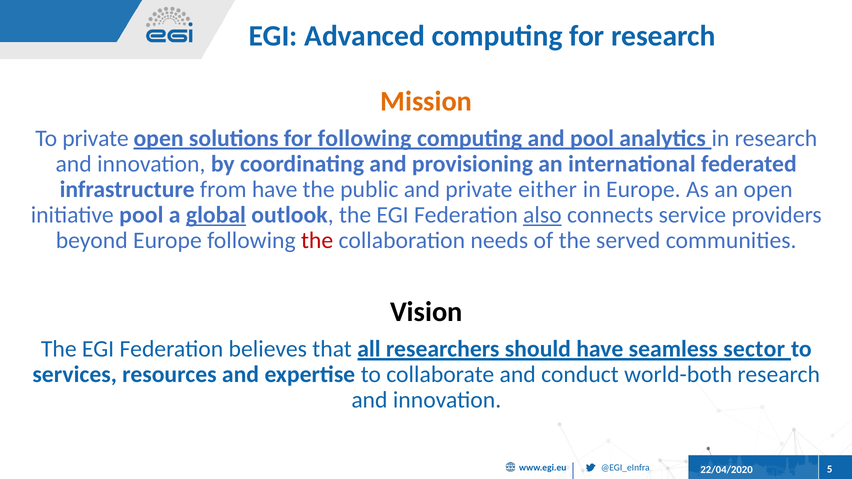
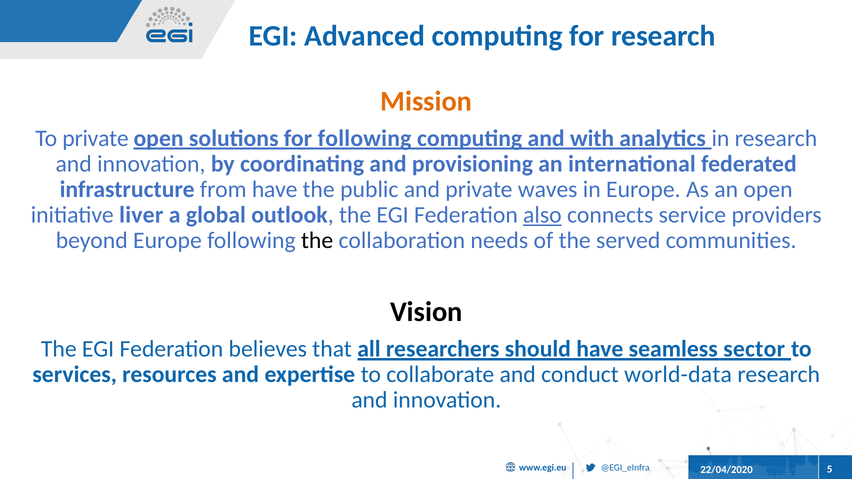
and pool: pool -> with
either: either -> waves
initiative pool: pool -> liver
global underline: present -> none
the at (317, 241) colour: red -> black
world-both: world-both -> world-data
